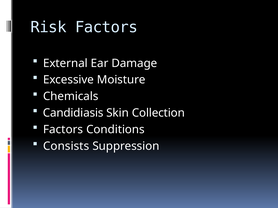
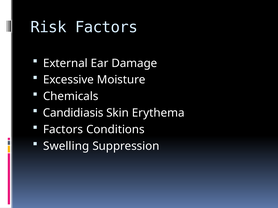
Collection: Collection -> Erythema
Consists: Consists -> Swelling
